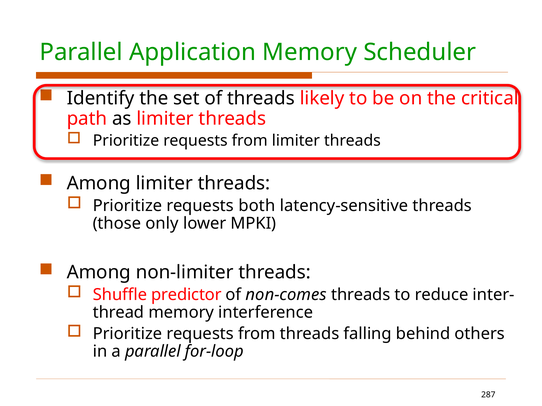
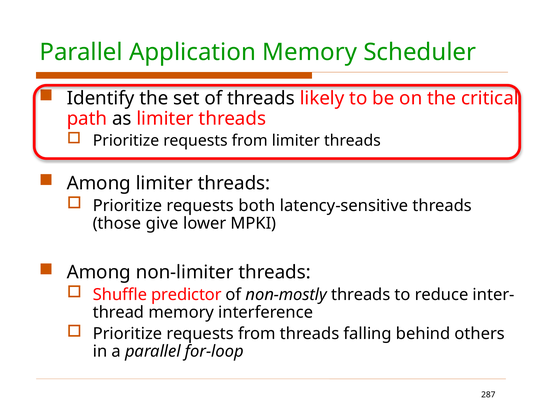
only: only -> give
non-comes: non-comes -> non-mostly
